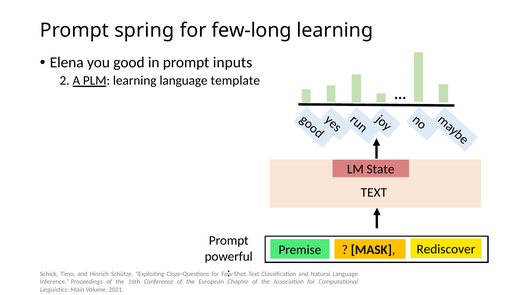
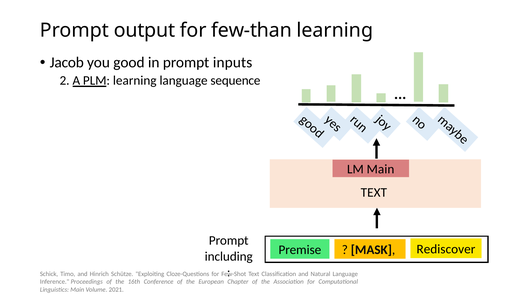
spring: spring -> output
few-long: few-long -> few-than
Elena: Elena -> Jacob
template: template -> sequence
LM State: State -> Main
powerful: powerful -> including
